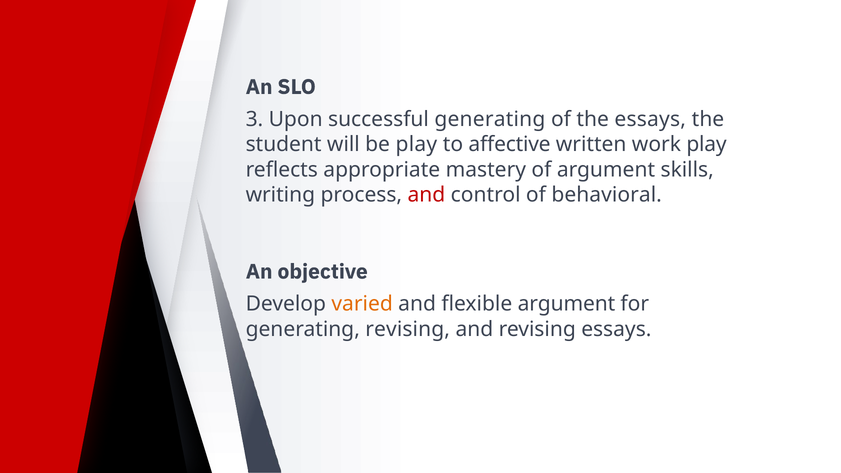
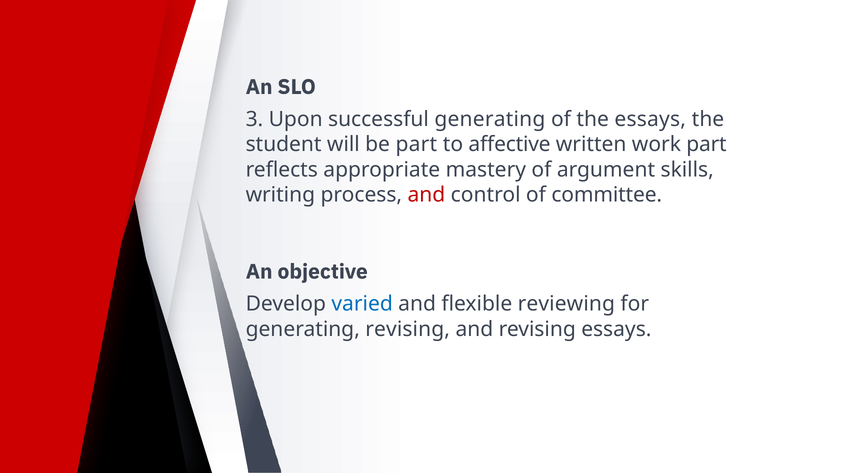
be play: play -> part
work play: play -> part
behavioral: behavioral -> committee
varied colour: orange -> blue
flexible argument: argument -> reviewing
